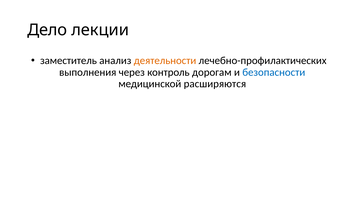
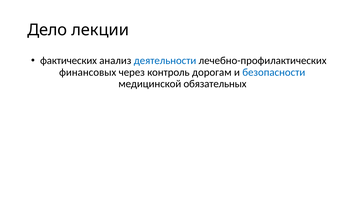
заместитель: заместитель -> фактических
деятельности colour: orange -> blue
выполнения: выполнения -> финансовых
расширяются: расширяются -> обязательных
